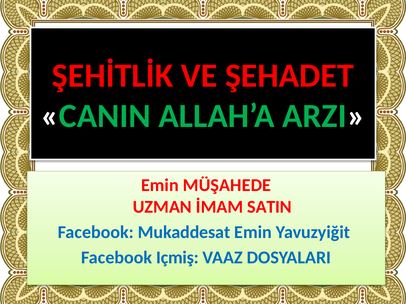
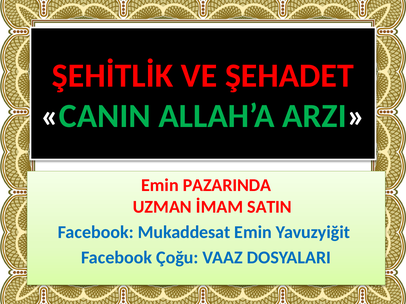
MÜŞAHEDE: MÜŞAHEDE -> PAZARINDA
Içmiş: Içmiş -> Çoğu
